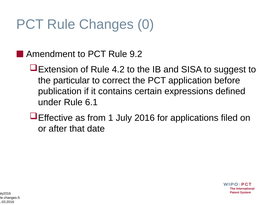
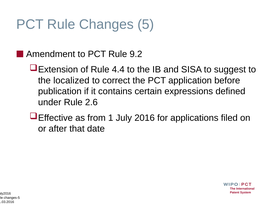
0: 0 -> 5
4.2: 4.2 -> 4.4
particular: particular -> localized
6.1: 6.1 -> 2.6
